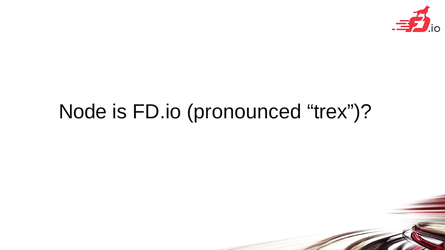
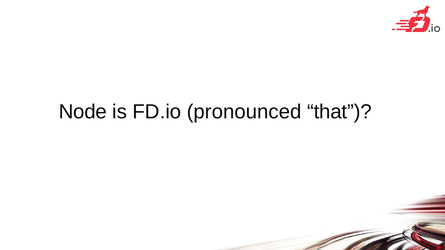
trex: trex -> that
